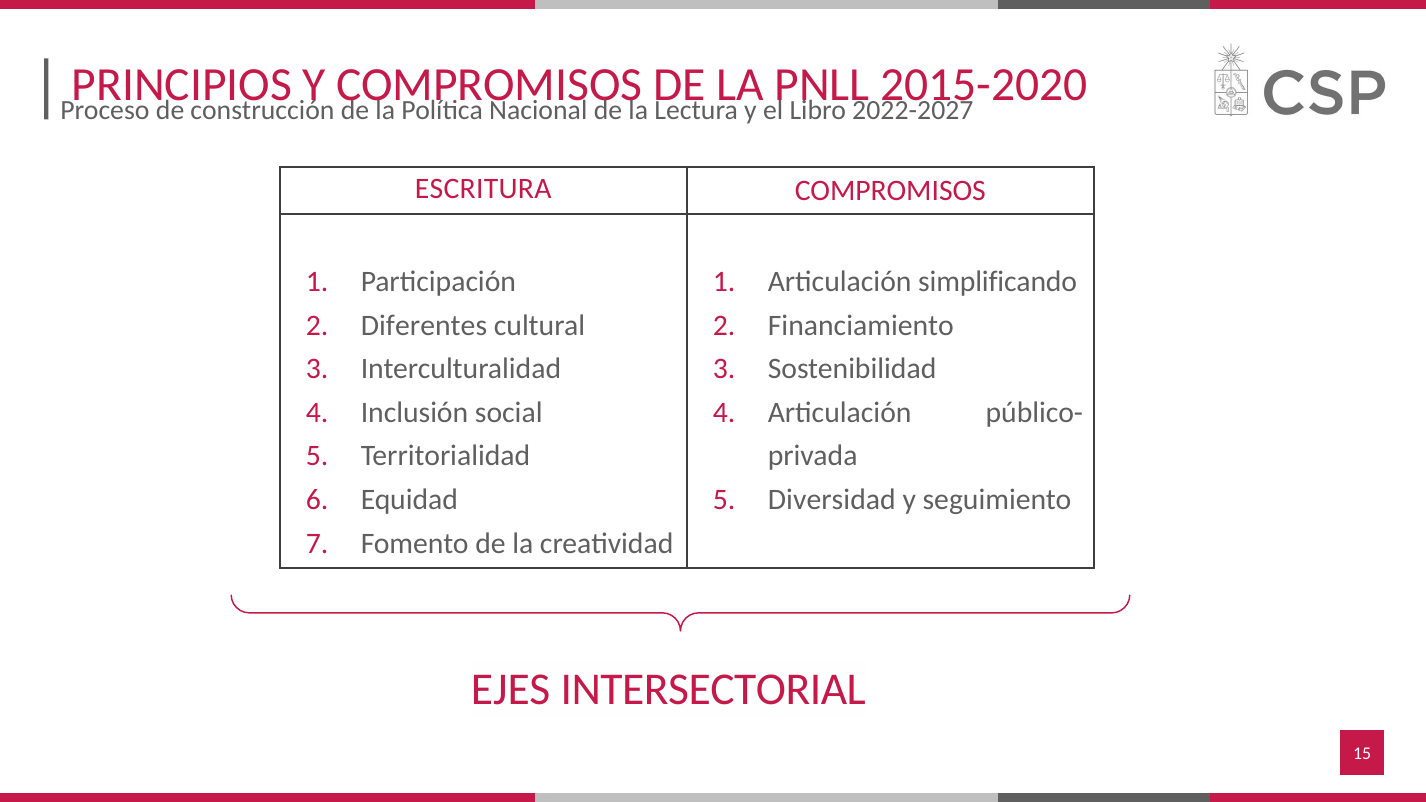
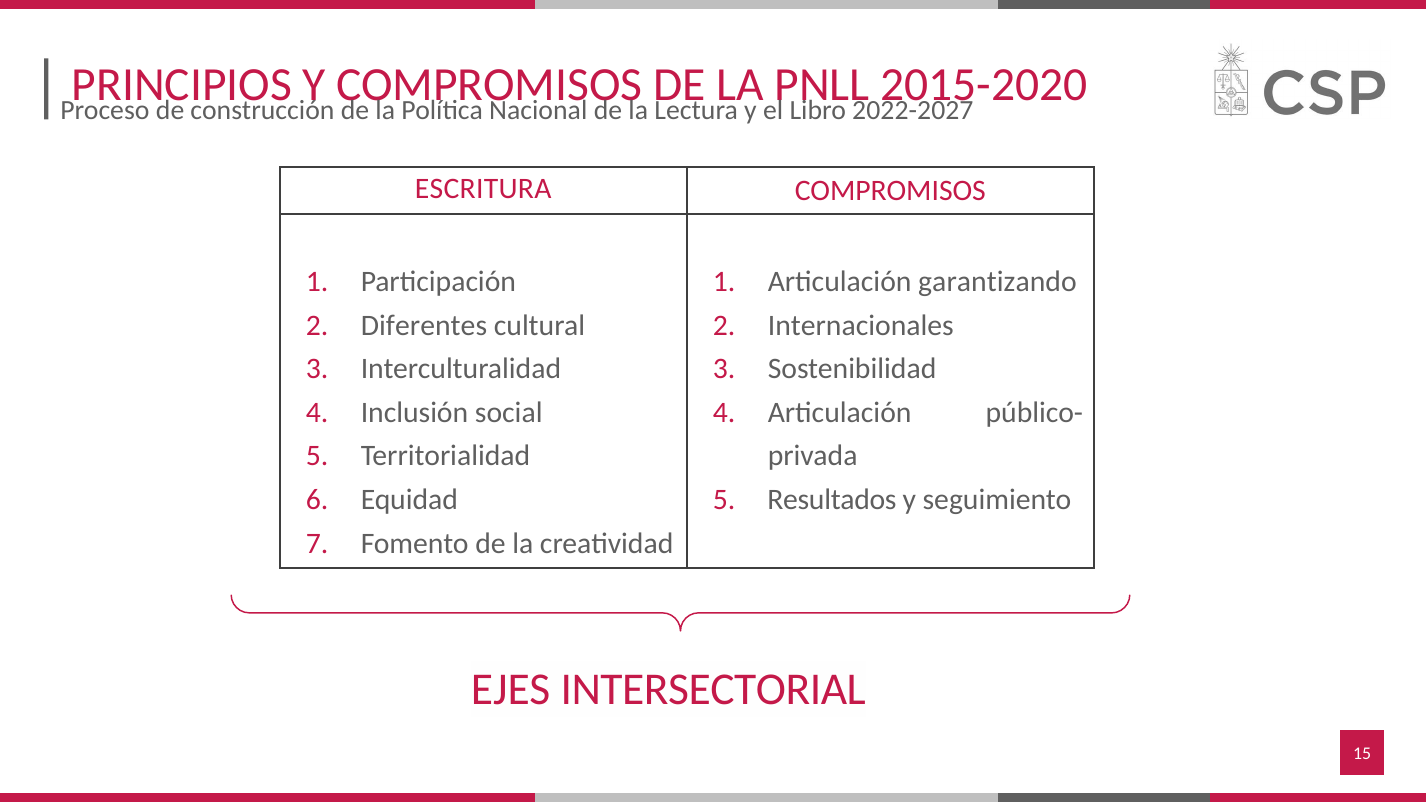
simplificando: simplificando -> garantizando
Financiamiento: Financiamiento -> Internacionales
Diversidad: Diversidad -> Resultados
